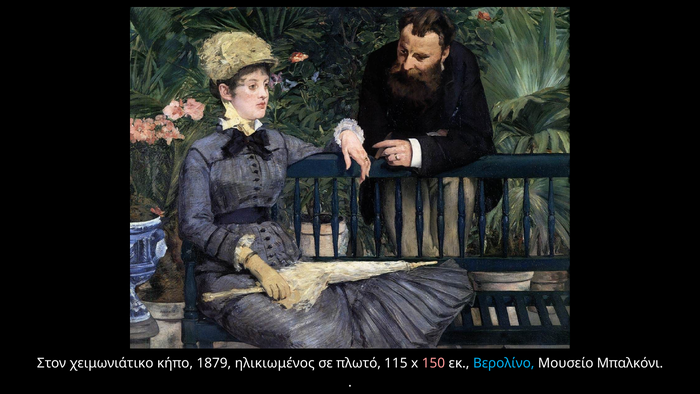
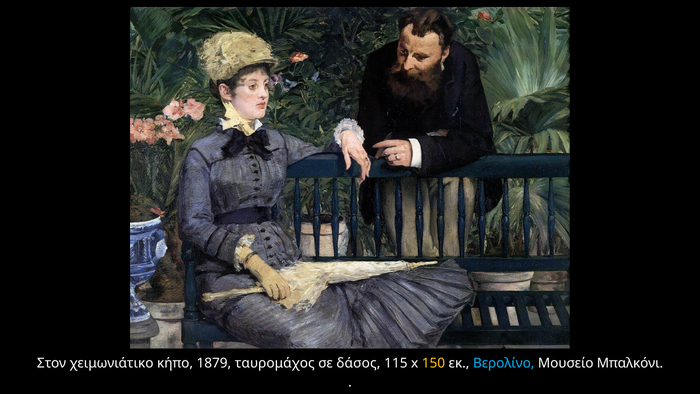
ηλικιωμένος: ηλικιωμένος -> ταυρομάχος
πλωτό: πλωτό -> δάσος
150 colour: pink -> yellow
